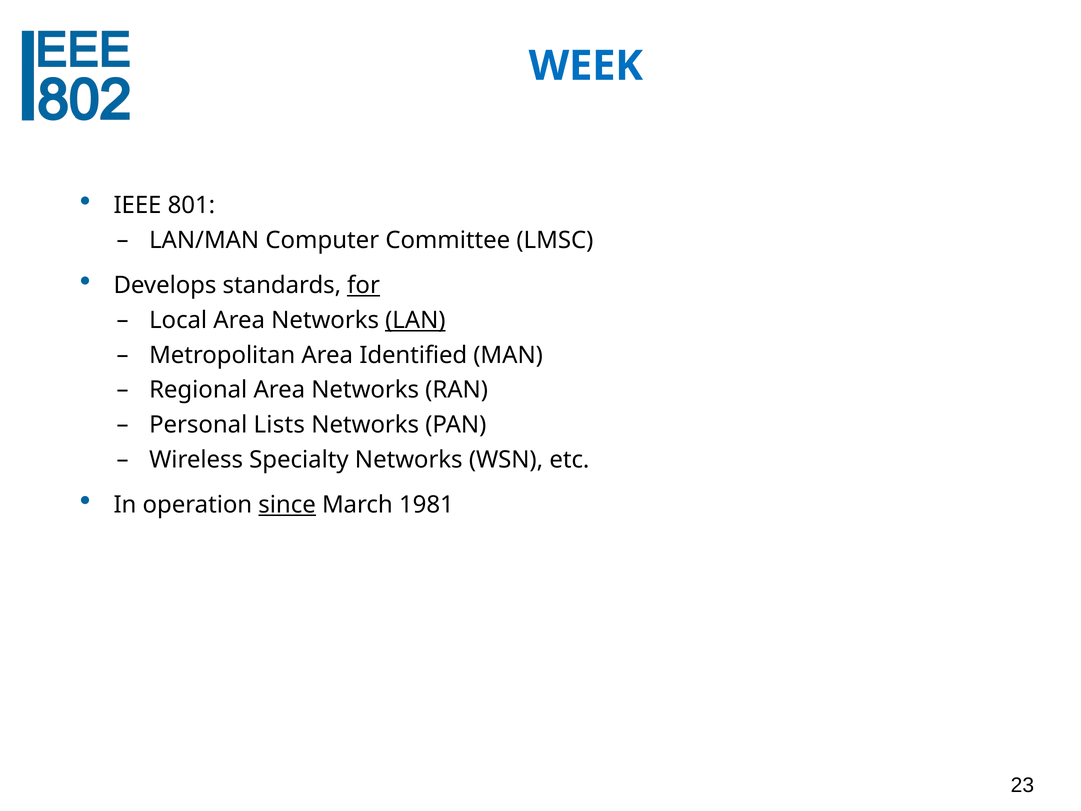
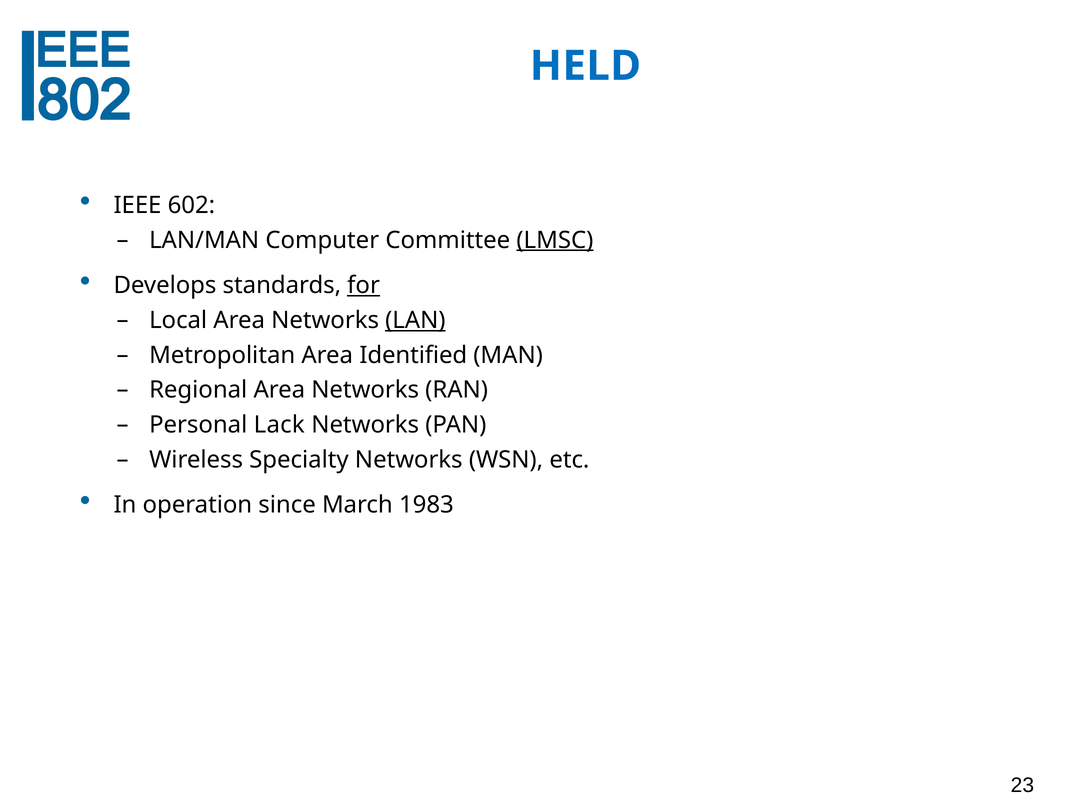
WEEK: WEEK -> HELD
801: 801 -> 602
LMSC underline: none -> present
Lists: Lists -> Lack
since underline: present -> none
1981: 1981 -> 1983
